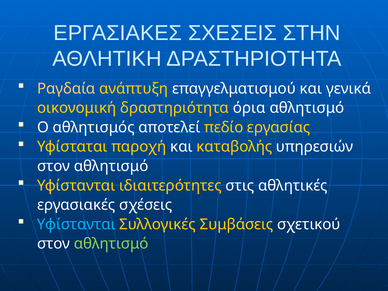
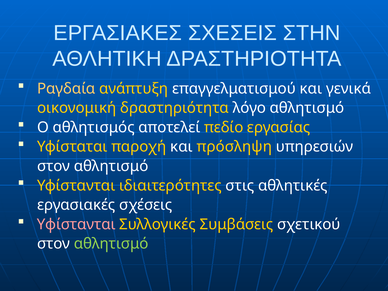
όρια: όρια -> λόγο
καταβολής: καταβολής -> πρόσληψη
Υφίστανται at (76, 224) colour: light blue -> pink
